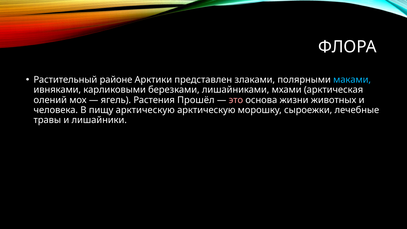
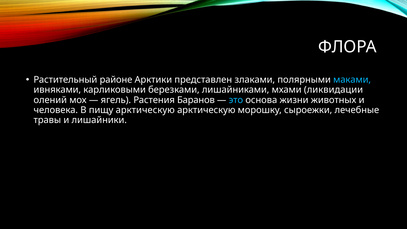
арктическая: арктическая -> ликвидации
Прошёл: Прошёл -> Баранов
это colour: pink -> light blue
